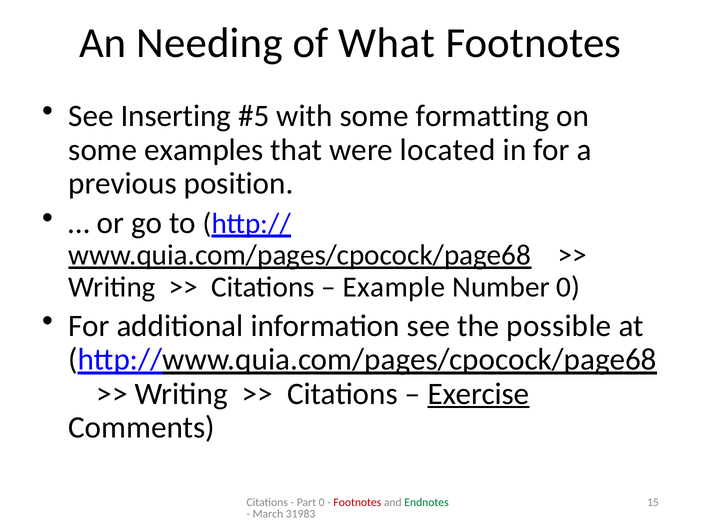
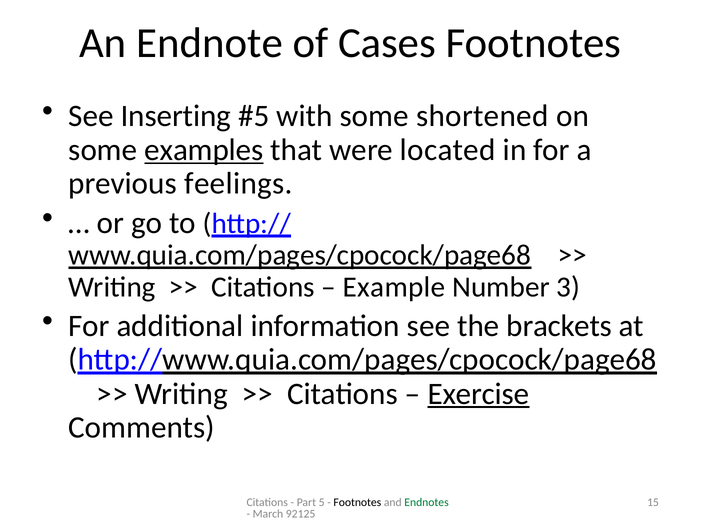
Needing: Needing -> Endnote
What: What -> Cases
formatting: formatting -> shortened
examples underline: none -> present
position: position -> feelings
Number 0: 0 -> 3
possible: possible -> brackets
Part 0: 0 -> 5
Footnotes at (357, 502) colour: red -> black
31983: 31983 -> 92125
